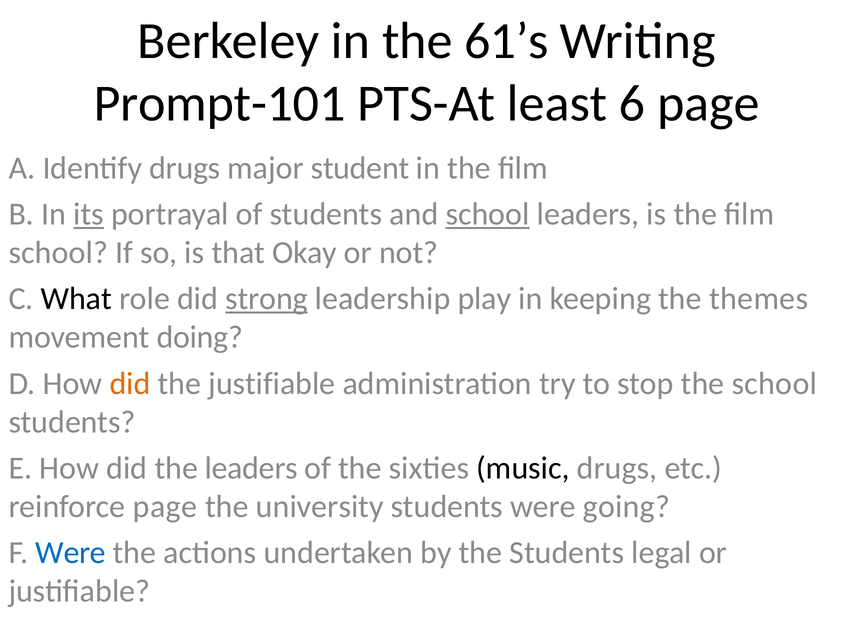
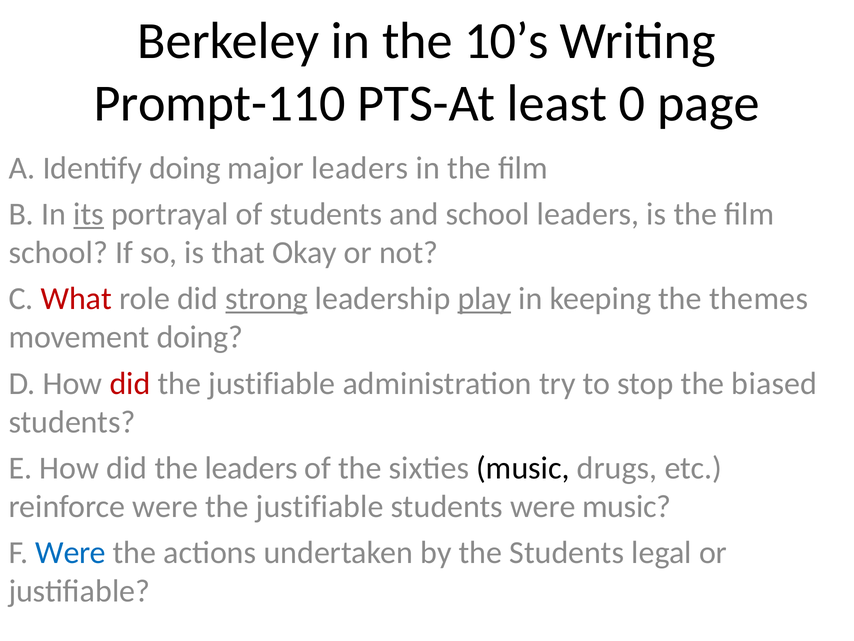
61’s: 61’s -> 10’s
Prompt-101: Prompt-101 -> Prompt-110
6: 6 -> 0
Identify drugs: drugs -> doing
major student: student -> leaders
school at (488, 214) underline: present -> none
What colour: black -> red
play underline: none -> present
did at (130, 383) colour: orange -> red
the school: school -> biased
reinforce page: page -> were
university at (320, 506): university -> justifiable
were going: going -> music
